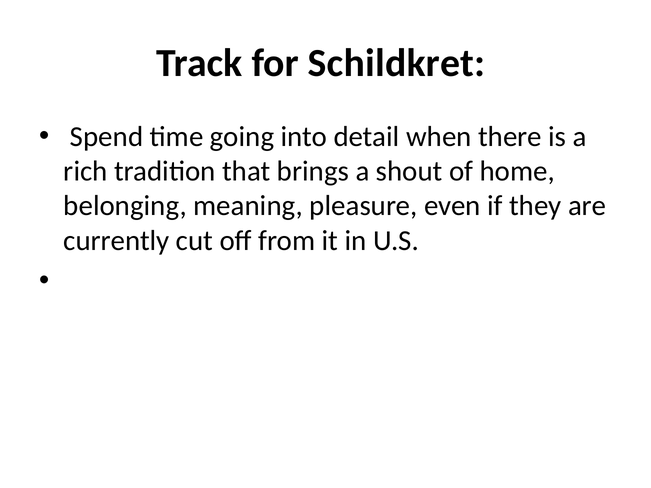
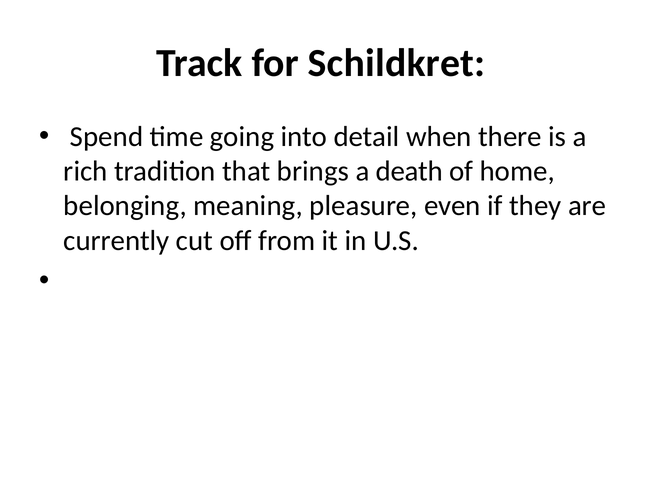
shout: shout -> death
